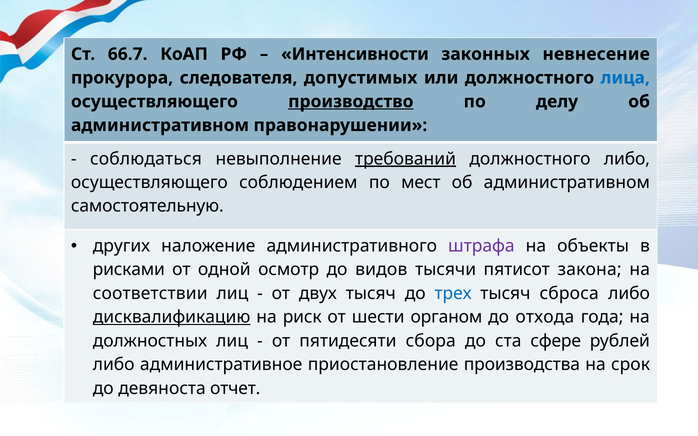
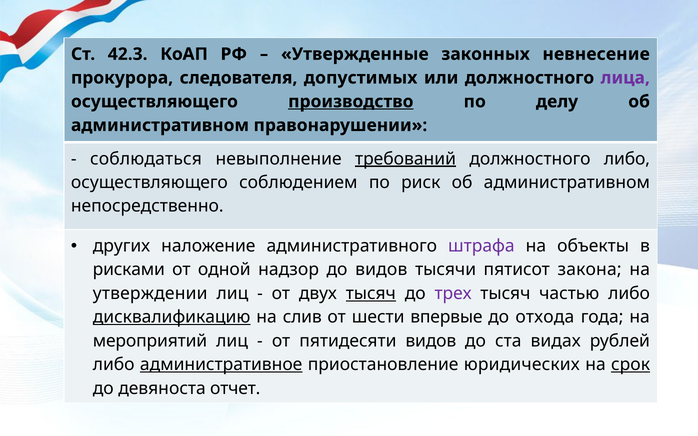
66.7: 66.7 -> 42.3
Интенсивности: Интенсивности -> Утвержденные
лица colour: blue -> purple
мест: мест -> риск
самостоятельную: самостоятельную -> непосредственно
осмотр: осмотр -> надзор
соответствии: соответствии -> утверждении
тысяч at (371, 294) underline: none -> present
трех colour: blue -> purple
сброса: сброса -> частью
риск: риск -> слив
органом: органом -> впервые
должностных: должностных -> мероприятий
пятидесяти сбора: сбора -> видов
сфере: сфере -> видах
административное underline: none -> present
производства: производства -> юридических
срок underline: none -> present
